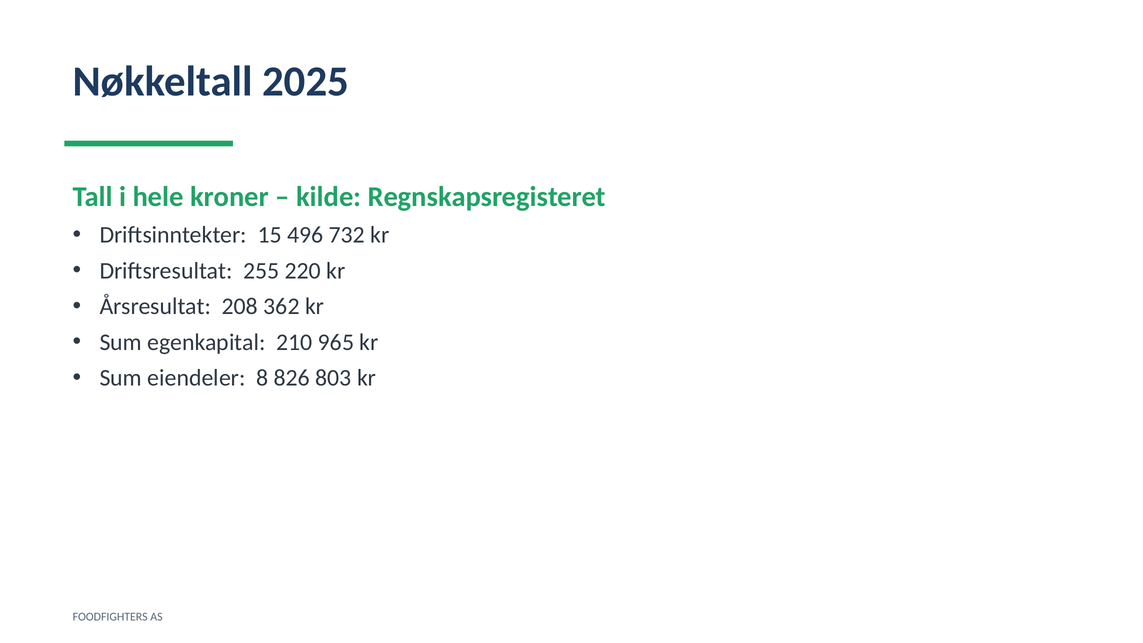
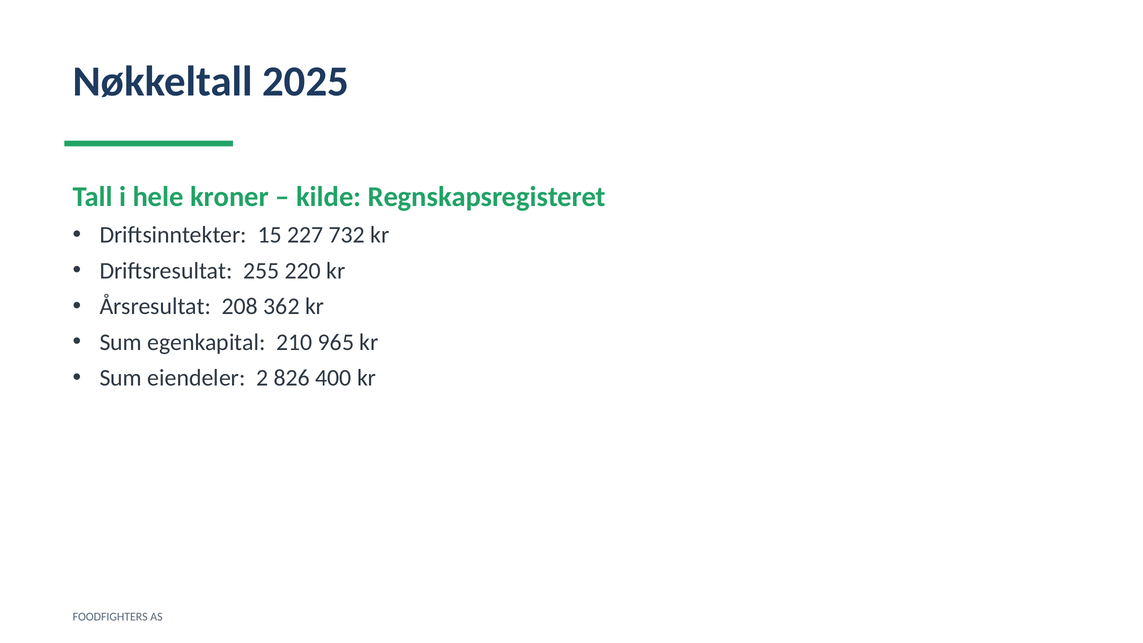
496: 496 -> 227
8: 8 -> 2
803: 803 -> 400
